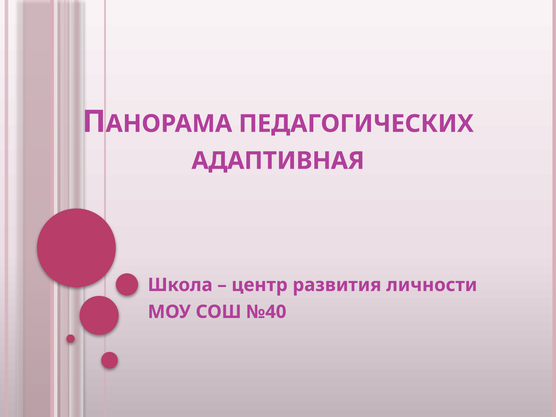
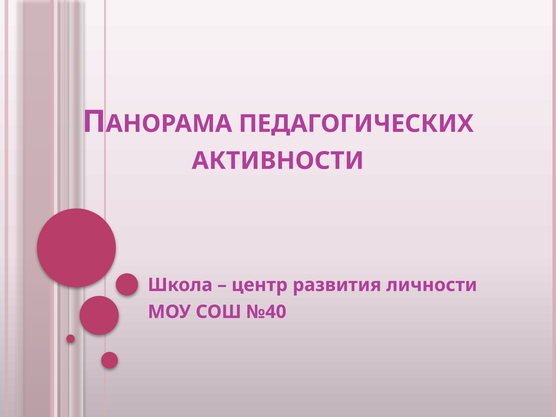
АДАПТИВНАЯ: АДАПТИВНАЯ -> АКТИВНОСТИ
